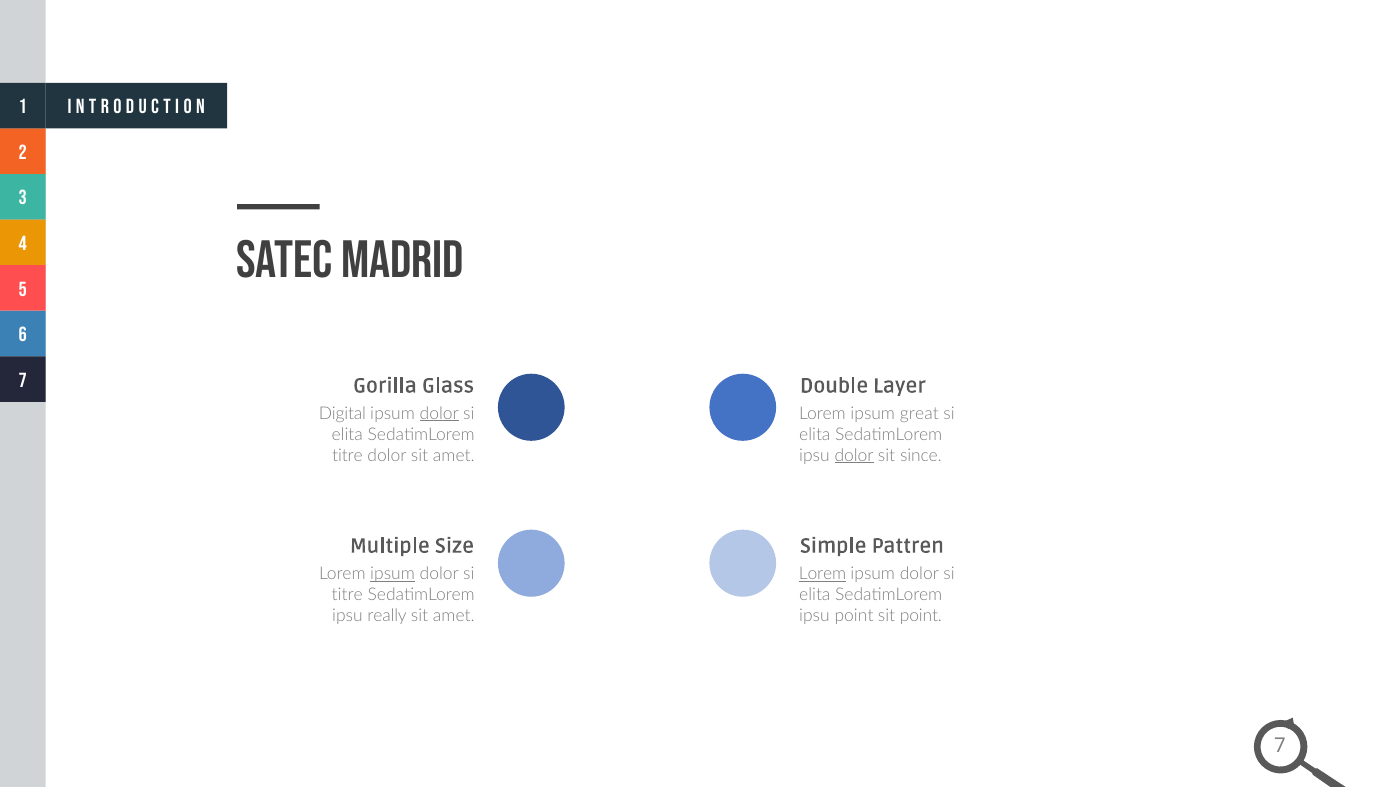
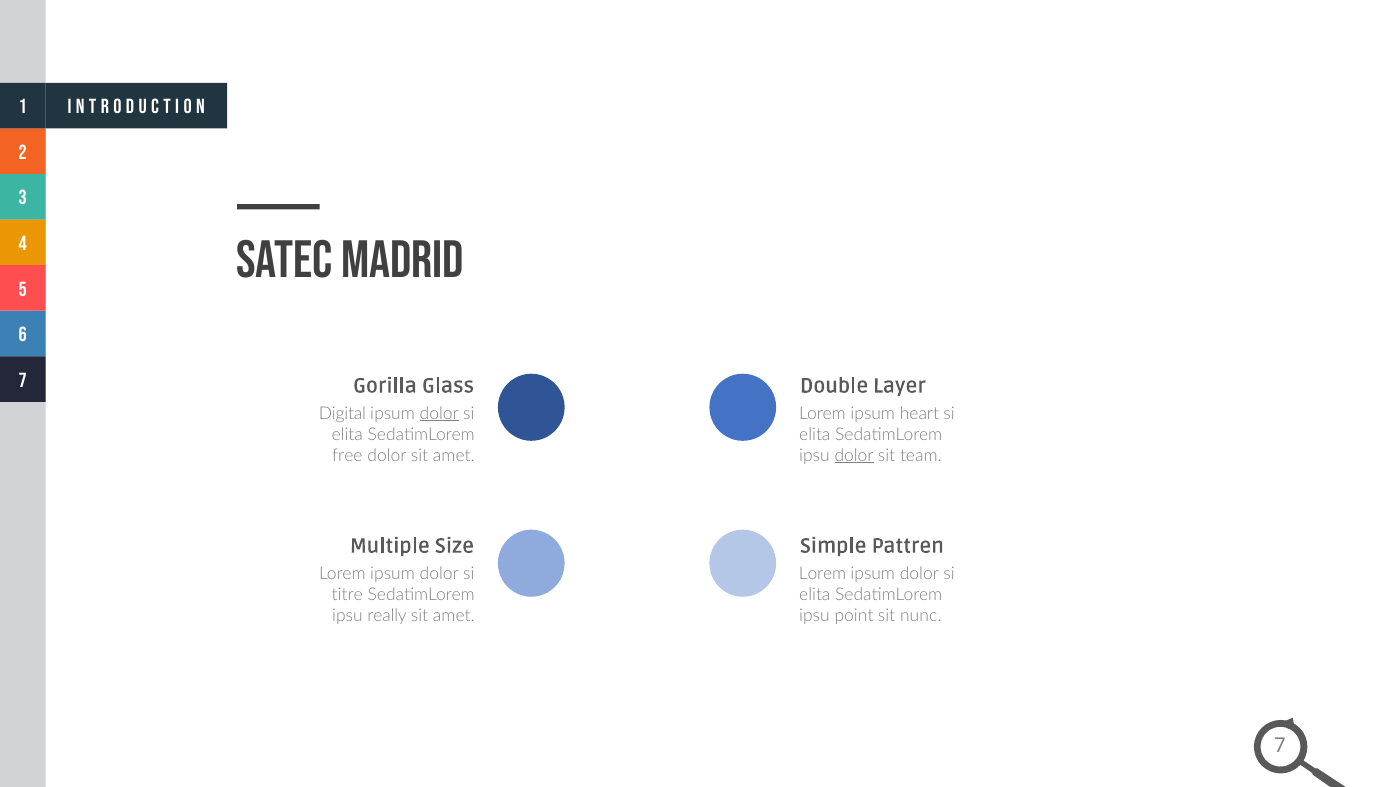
great: great -> heart
titre at (347, 456): titre -> free
since: since -> team
ipsum at (393, 574) underline: present -> none
Lorem at (823, 574) underline: present -> none
sit point: point -> nunc
